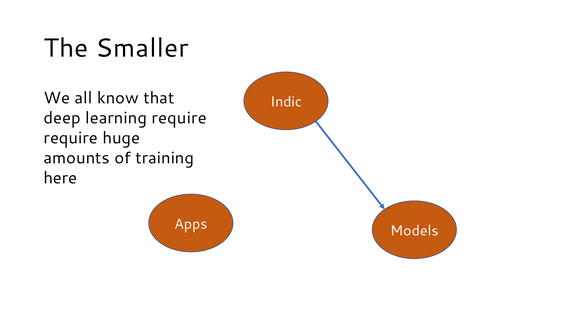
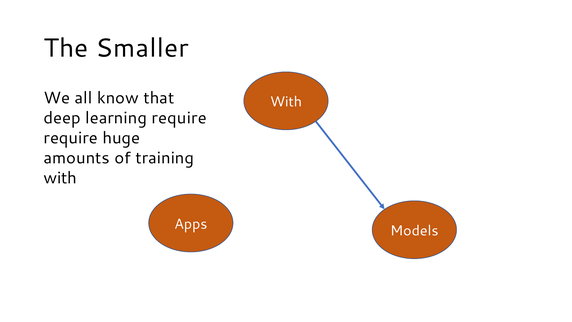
Indic at (286, 102): Indic -> With
here at (60, 178): here -> with
